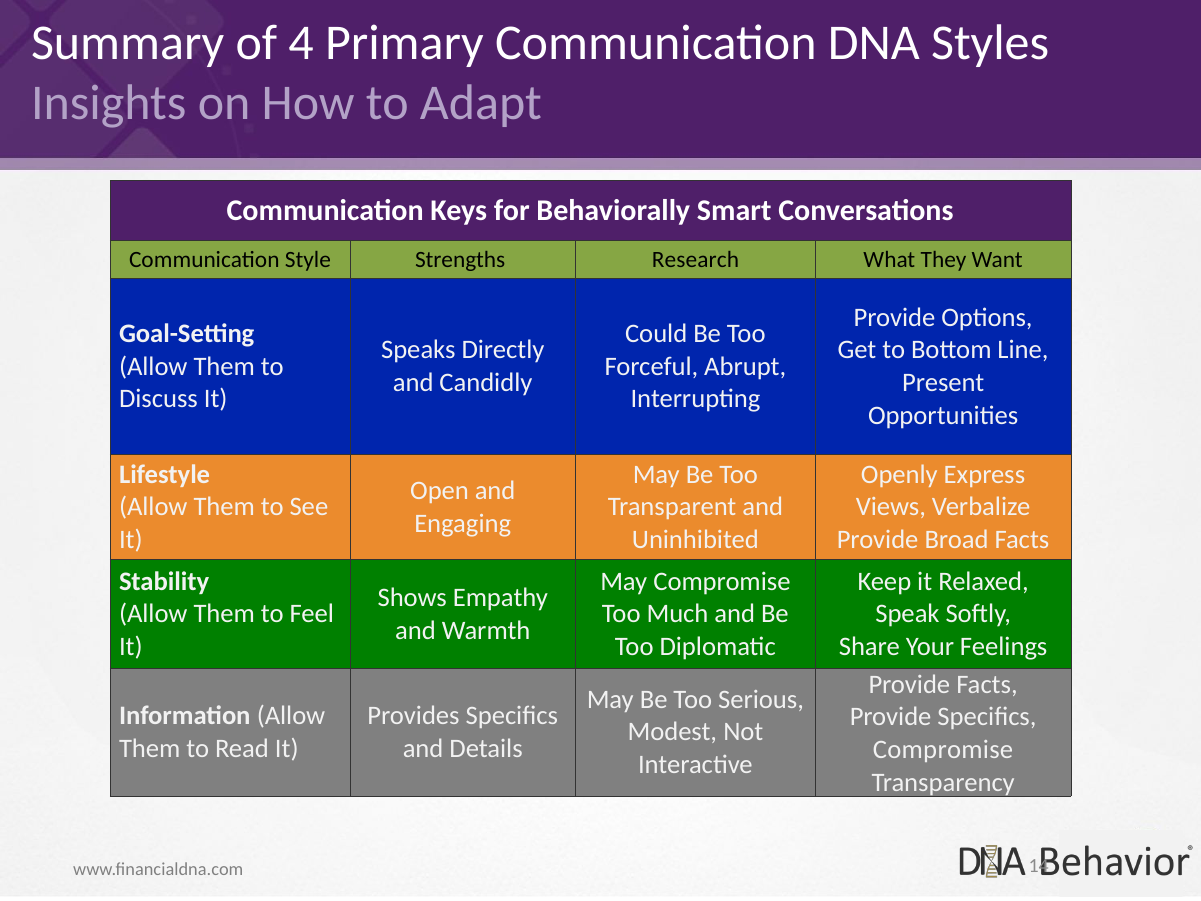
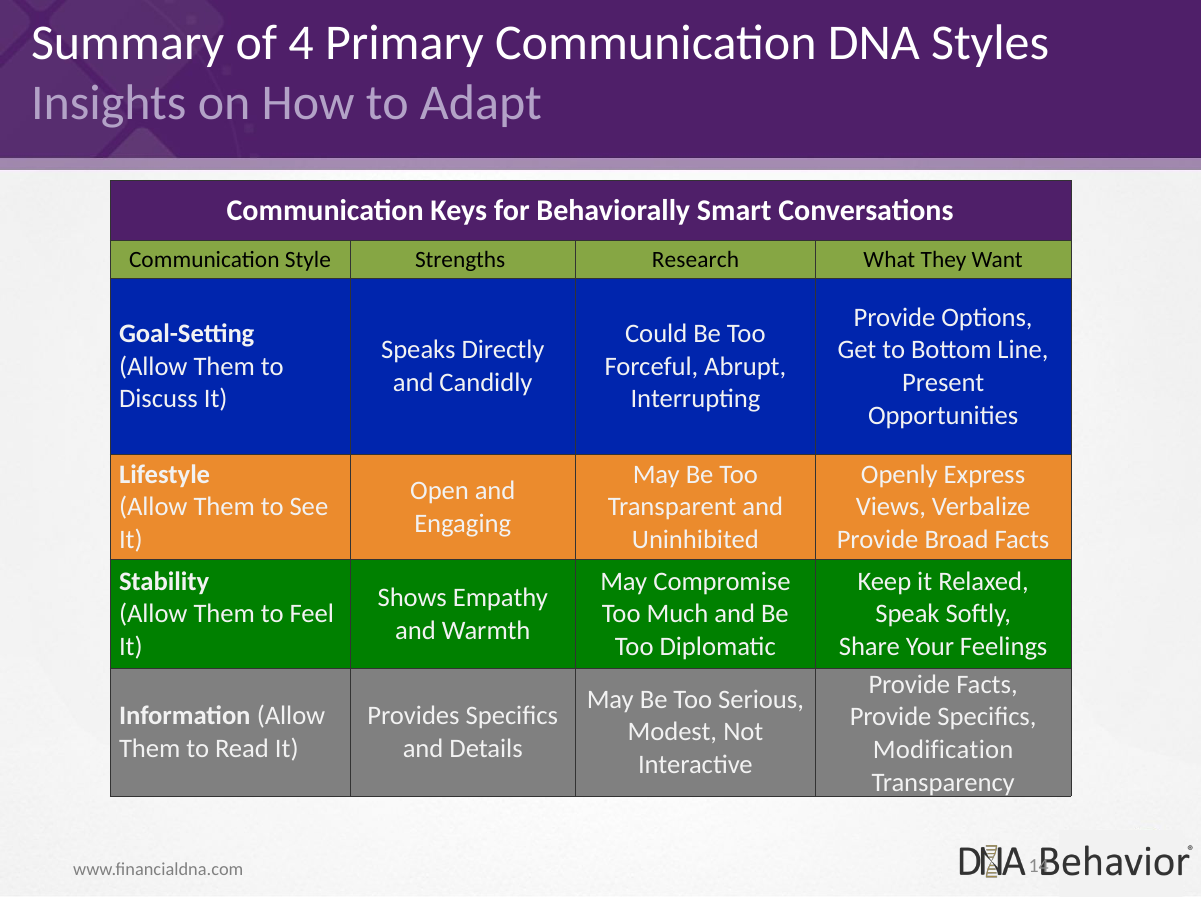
Compromise at (943, 749): Compromise -> Modification
